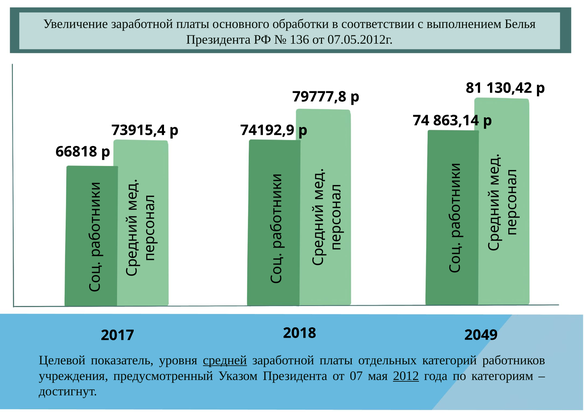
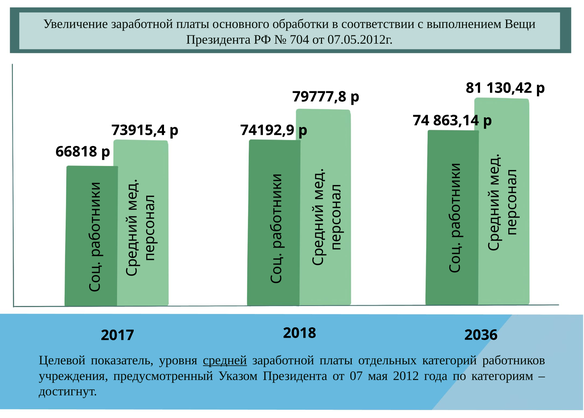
Белья: Белья -> Вещи
136: 136 -> 704
2049: 2049 -> 2036
2012 underline: present -> none
